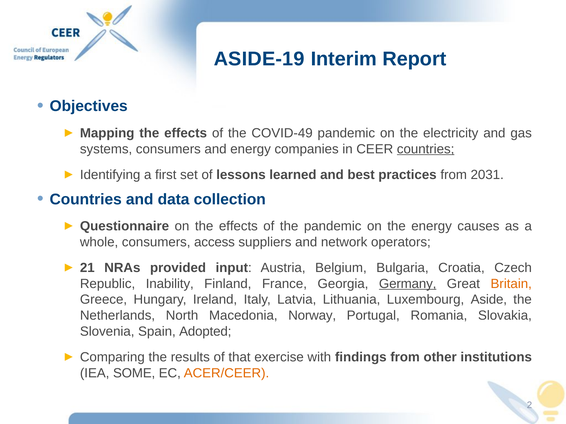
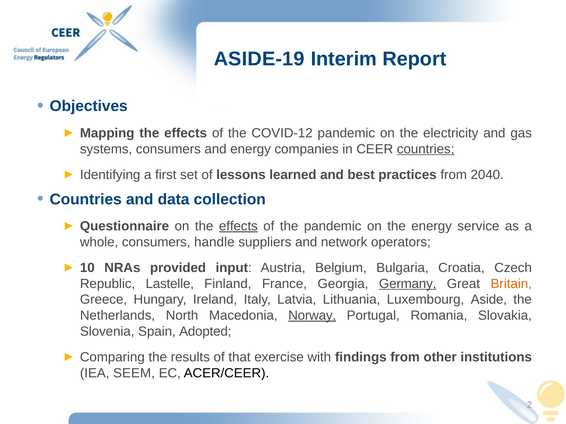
COVID-49: COVID-49 -> COVID-12
2031: 2031 -> 2040
effects at (238, 226) underline: none -> present
causes: causes -> service
access: access -> handle
21: 21 -> 10
Inability: Inability -> Lastelle
Norway underline: none -> present
SOME: SOME -> SEEM
ACER/CEER colour: orange -> black
